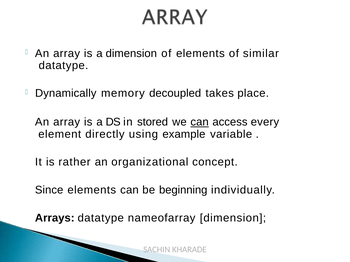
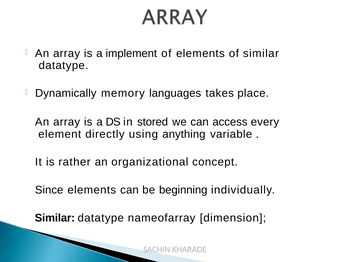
a dimension: dimension -> implement
decoupled: decoupled -> languages
can at (200, 122) underline: present -> none
example: example -> anything
Arrays at (55, 218): Arrays -> Similar
